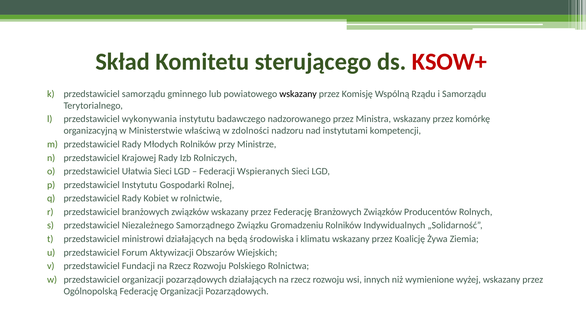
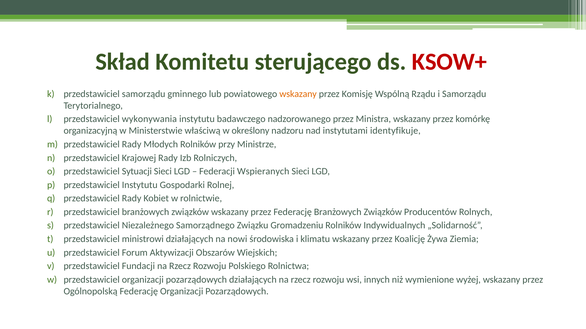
wskazany at (298, 94) colour: black -> orange
zdolności: zdolności -> określony
kompetencji: kompetencji -> identyfikuje
Ułatwia: Ułatwia -> Sytuacji
będą: będą -> nowi
